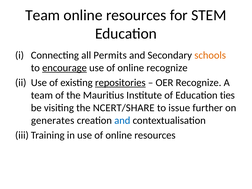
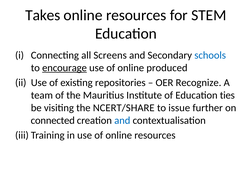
Team at (43, 15): Team -> Takes
Permits: Permits -> Screens
schools colour: orange -> blue
online recognize: recognize -> produced
repositories underline: present -> none
generates: generates -> connected
